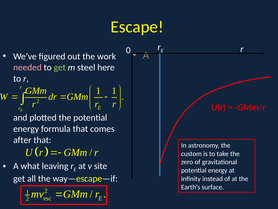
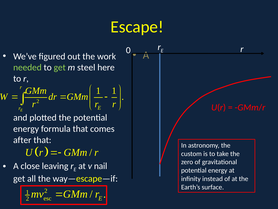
needed colour: pink -> light green
what: what -> close
site: site -> nail
